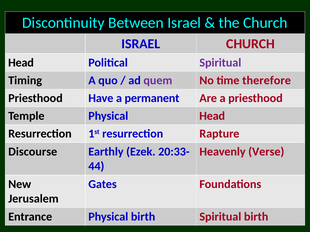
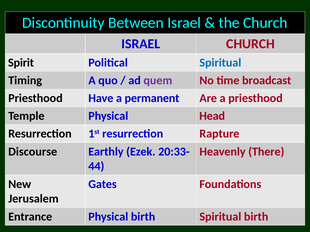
Head at (21, 63): Head -> Spirit
Spiritual at (220, 63) colour: purple -> blue
therefore: therefore -> broadcast
Verse: Verse -> There
